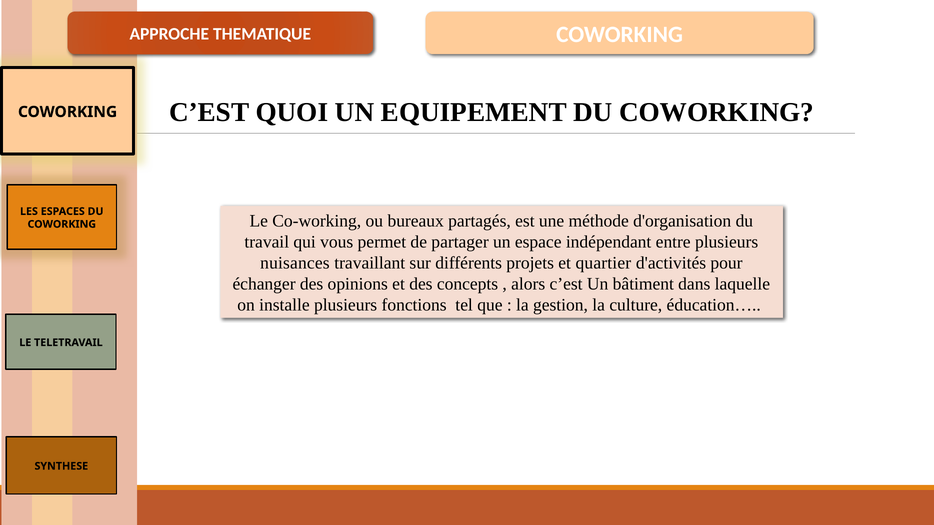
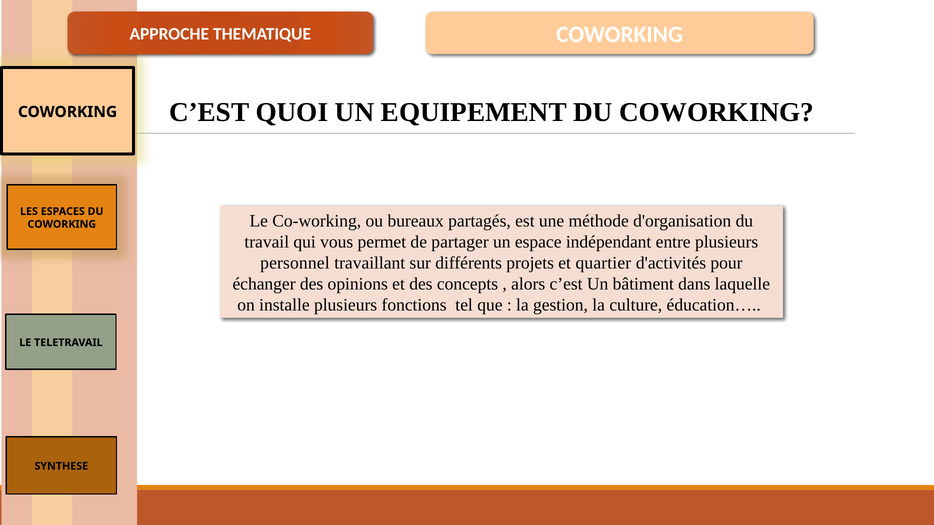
nuisances: nuisances -> personnel
